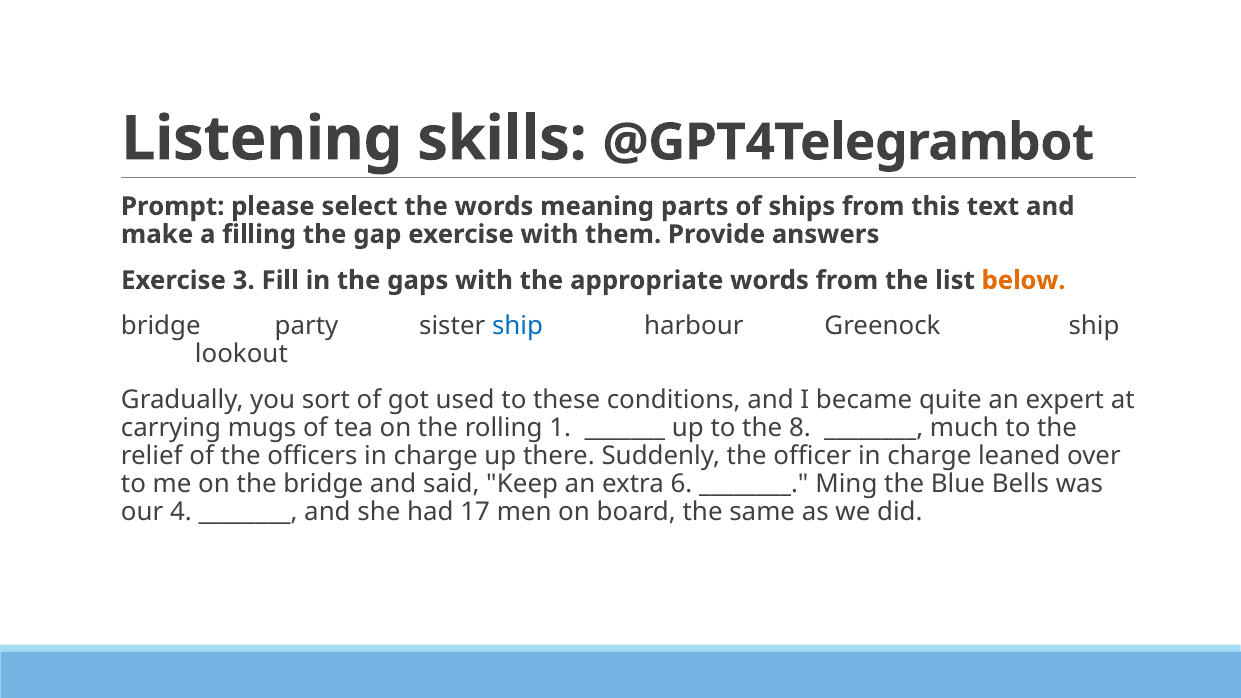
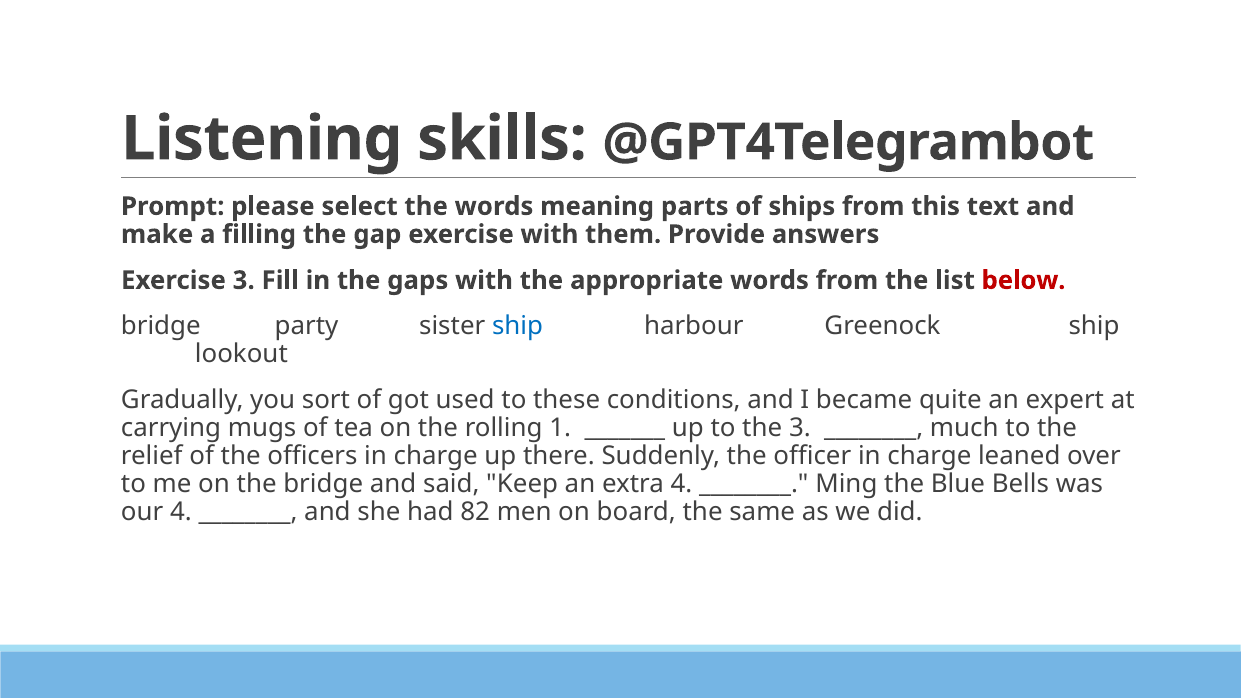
below colour: orange -> red
the 8: 8 -> 3
extra 6: 6 -> 4
17: 17 -> 82
